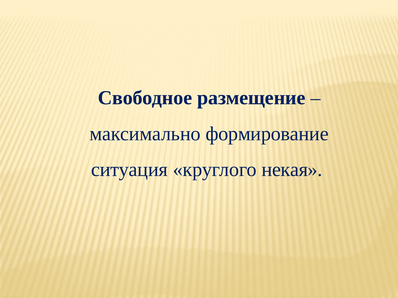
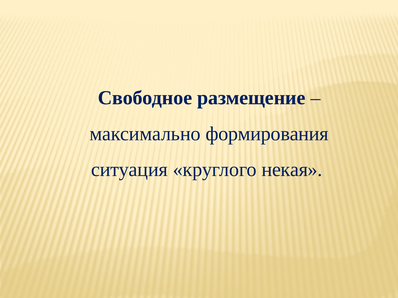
формирование: формирование -> формирования
